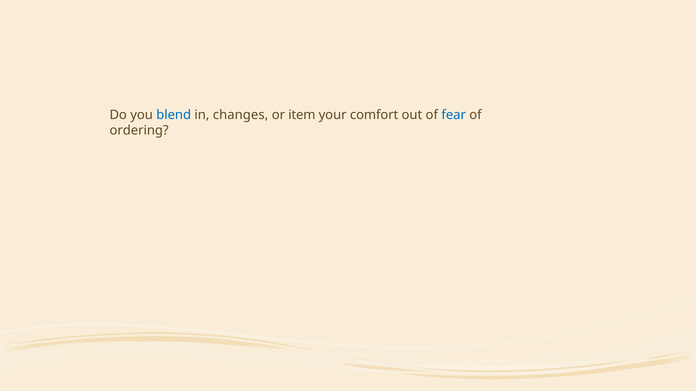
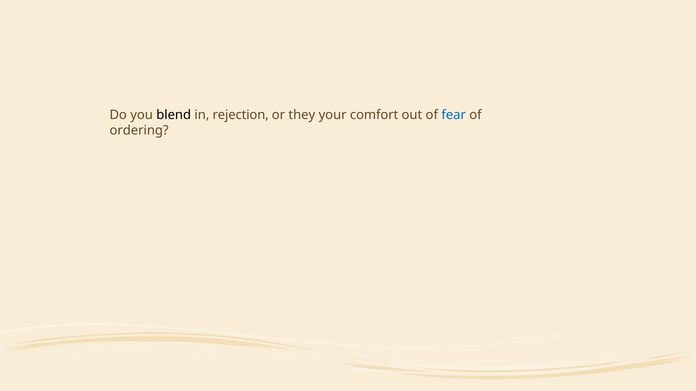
blend colour: blue -> black
changes: changes -> rejection
item: item -> they
